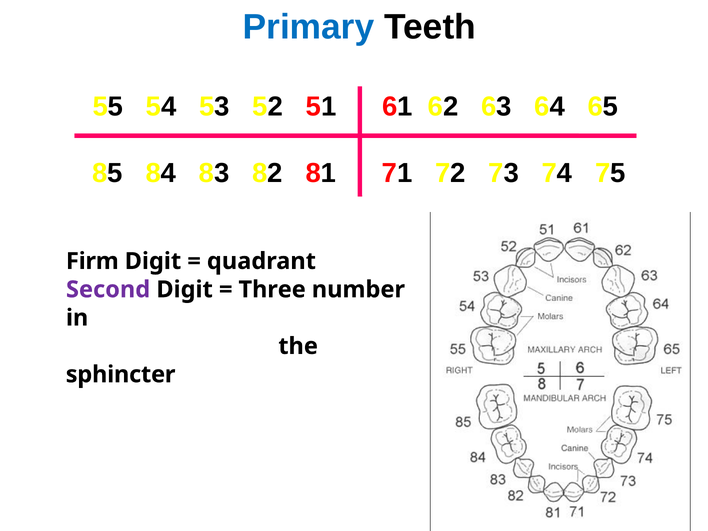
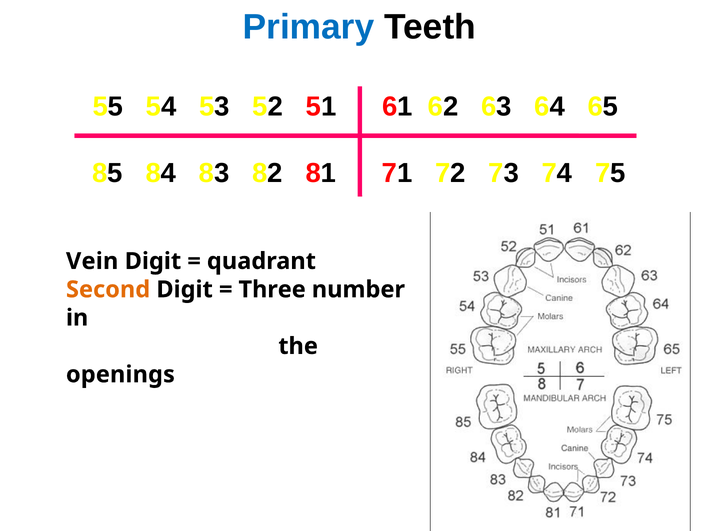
Firm: Firm -> Vein
Second colour: purple -> orange
sphincter: sphincter -> openings
